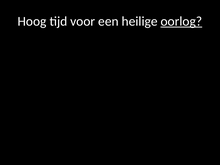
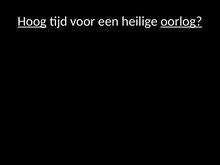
Hoog underline: none -> present
